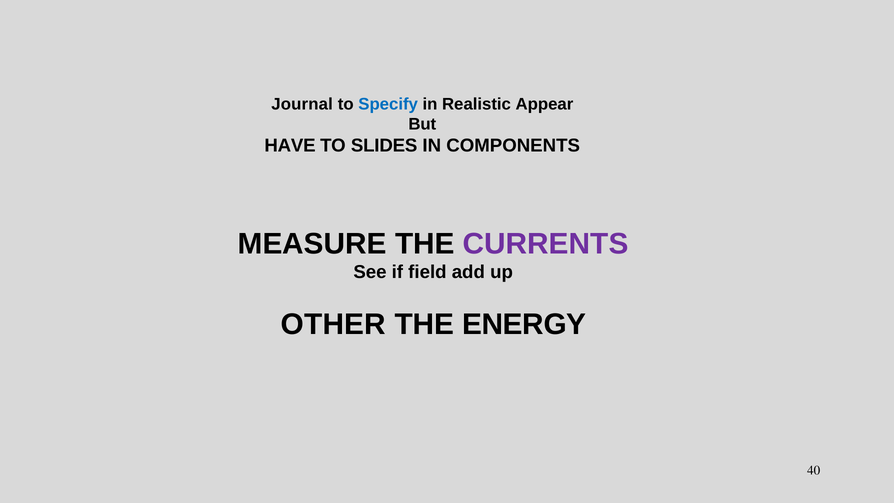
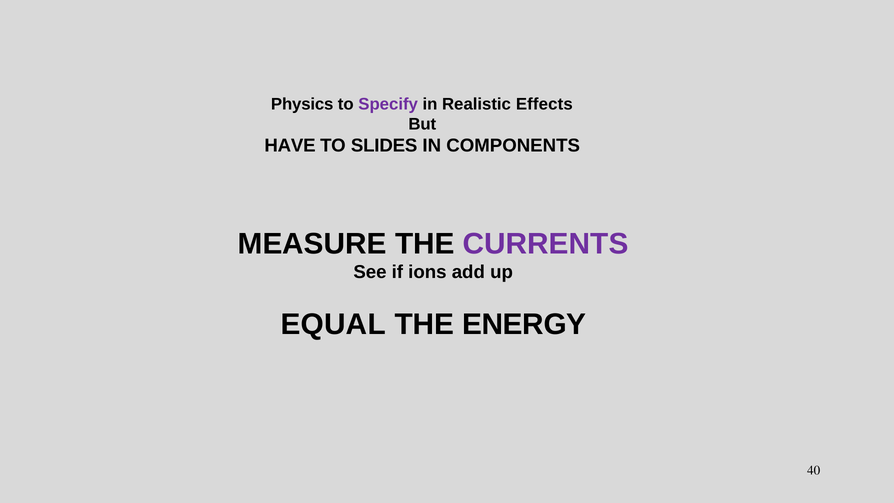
Journal: Journal -> Physics
Specify colour: blue -> purple
Appear: Appear -> Effects
field: field -> ions
OTHER: OTHER -> EQUAL
